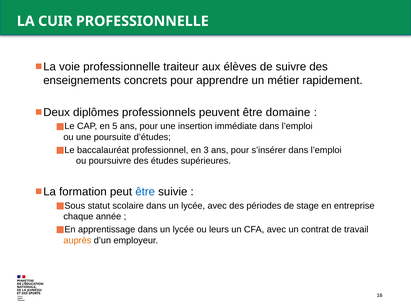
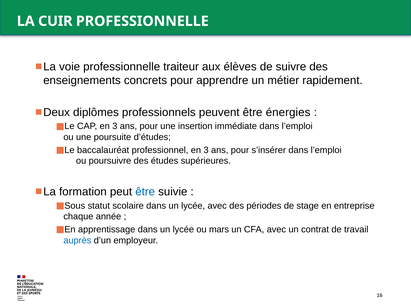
domaine: domaine -> énergies
CAP en 5: 5 -> 3
leurs: leurs -> mars
auprès colour: orange -> blue
